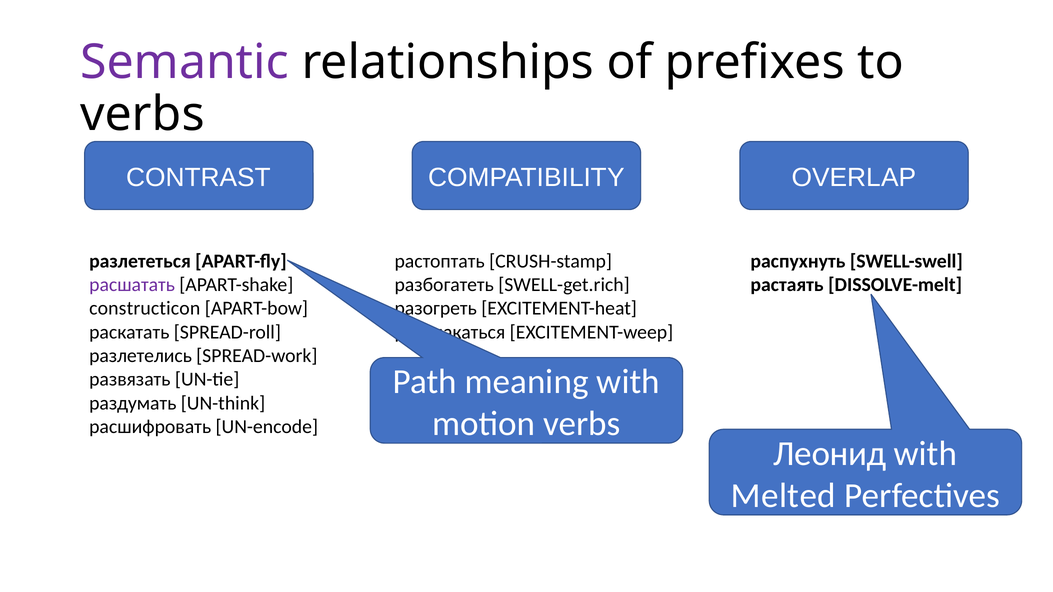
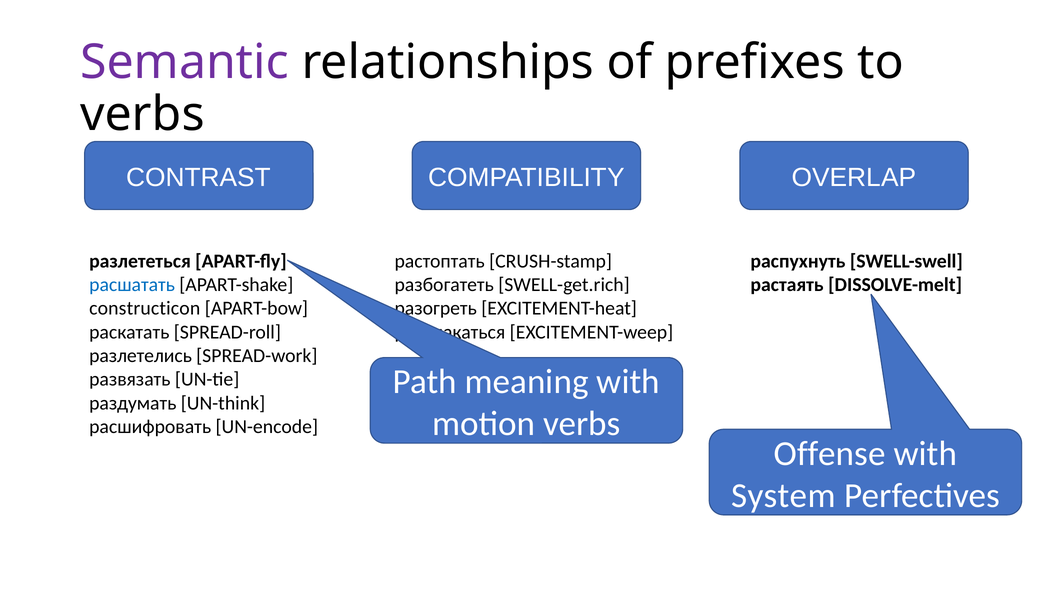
расшатать colour: purple -> blue
Леонид: Леонид -> Offense
Melted: Melted -> System
